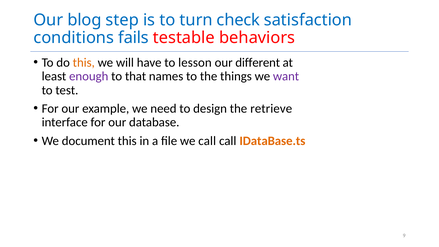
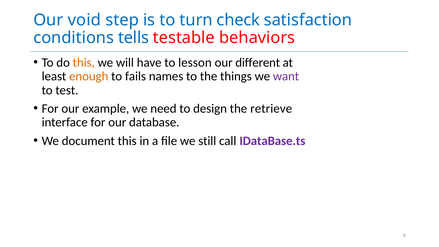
blog: blog -> void
fails: fails -> tells
enough colour: purple -> orange
that: that -> fails
we call: call -> still
IDataBase.ts colour: orange -> purple
